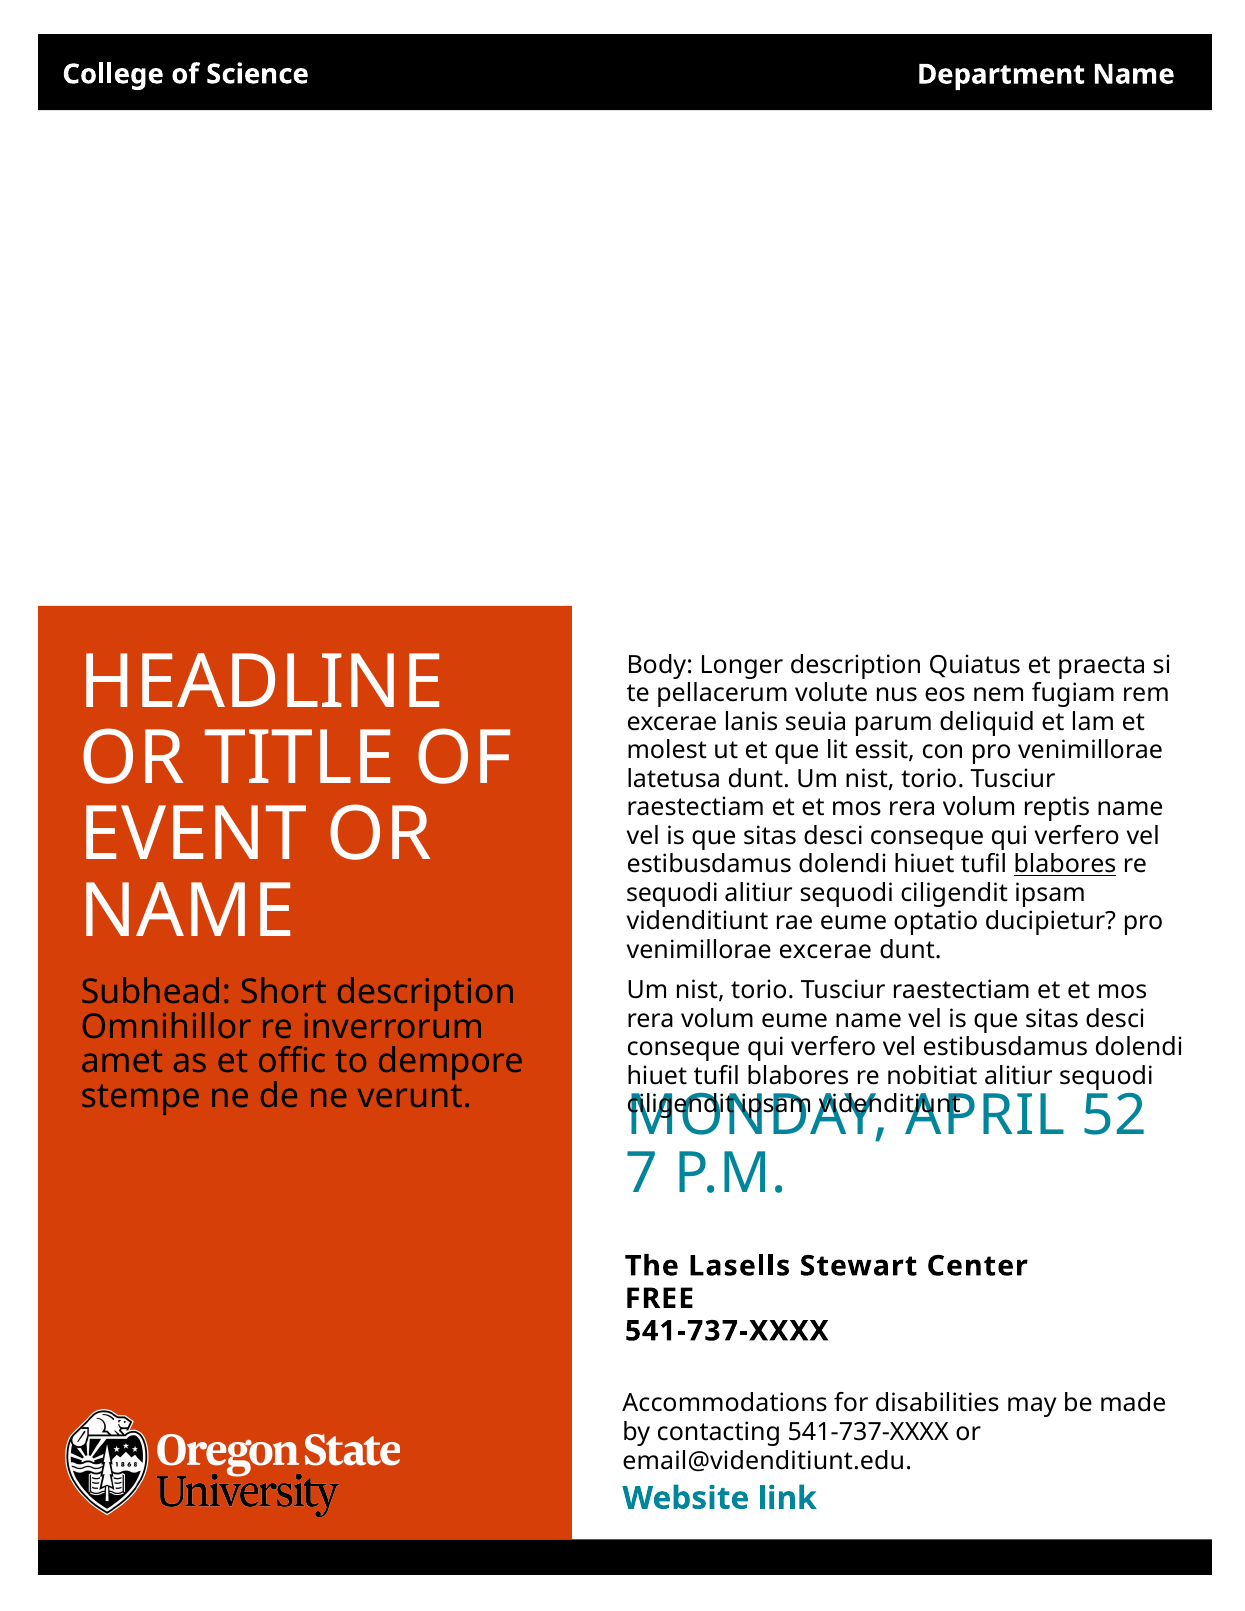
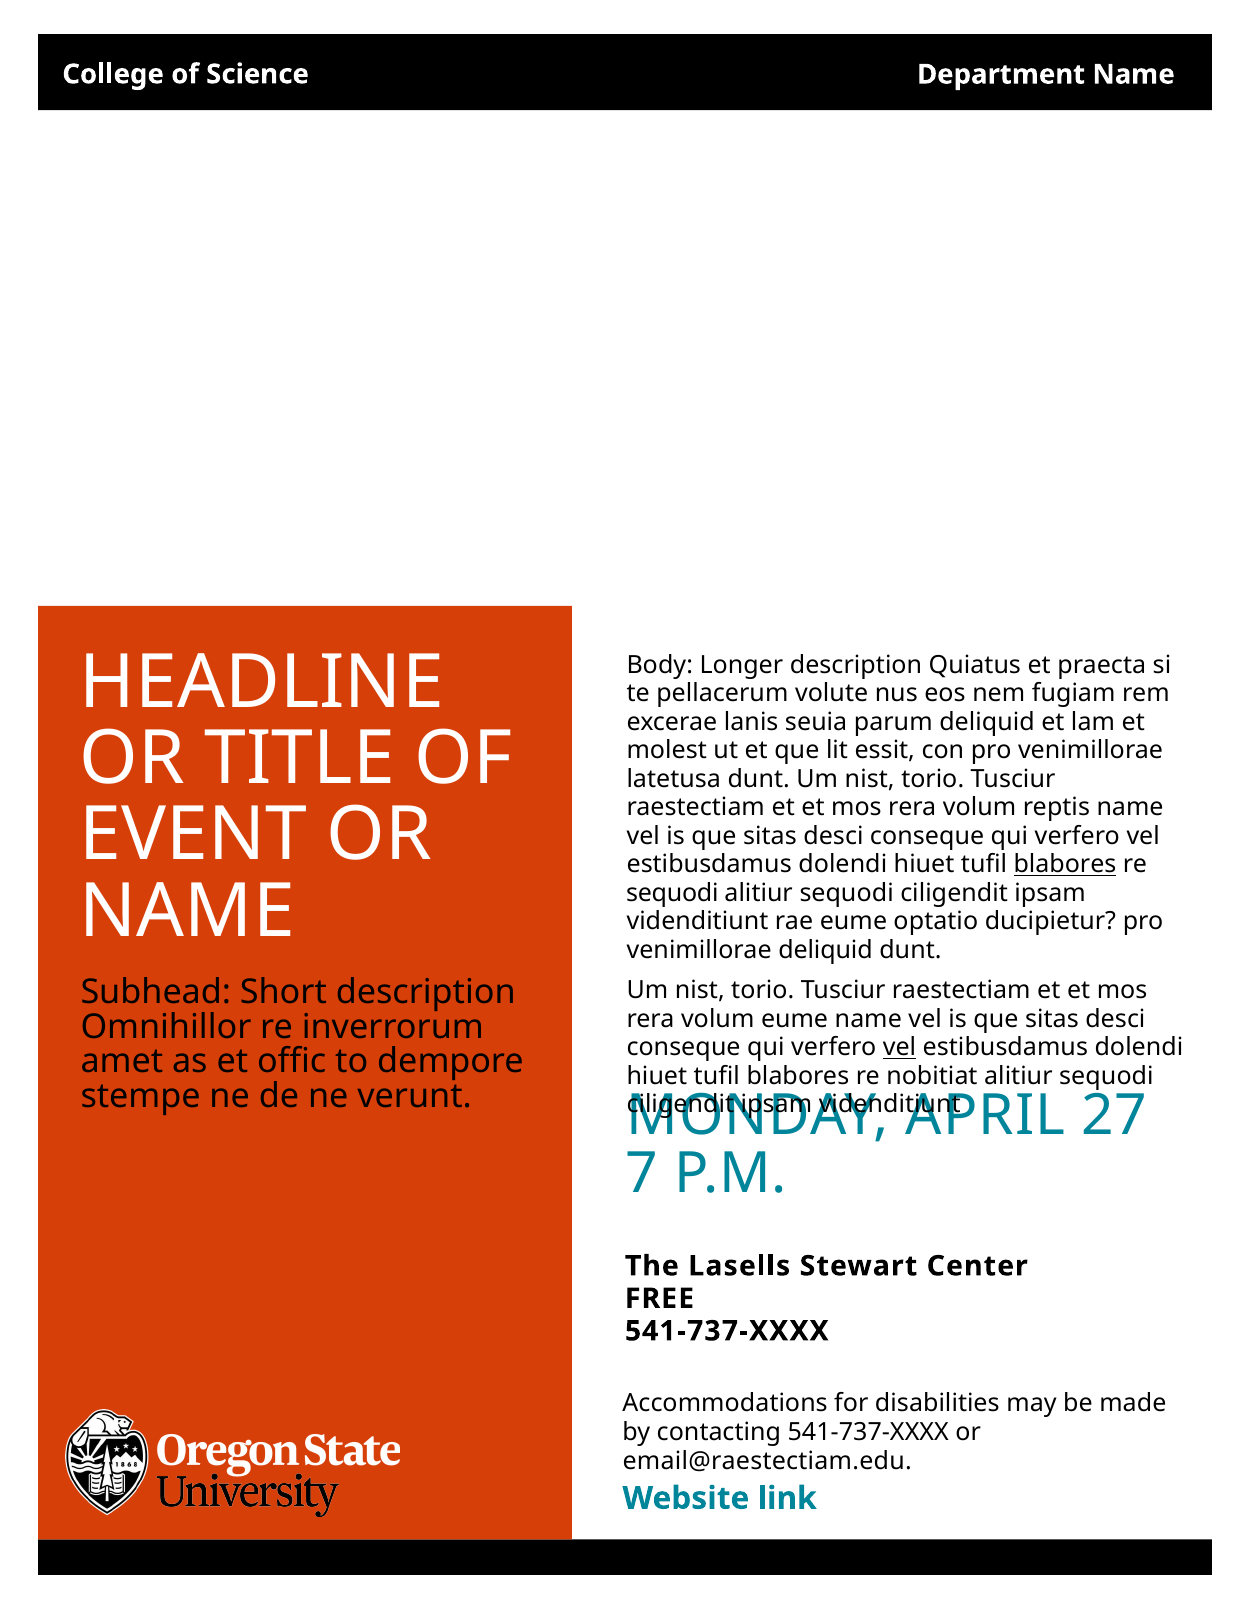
venimillorae excerae: excerae -> deliquid
vel at (900, 1048) underline: none -> present
52: 52 -> 27
email@videnditiunt.edu: email@videnditiunt.edu -> email@raestectiam.edu
